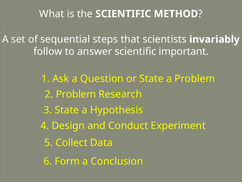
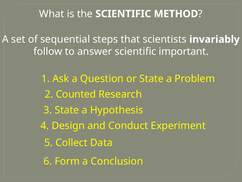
2 Problem: Problem -> Counted
